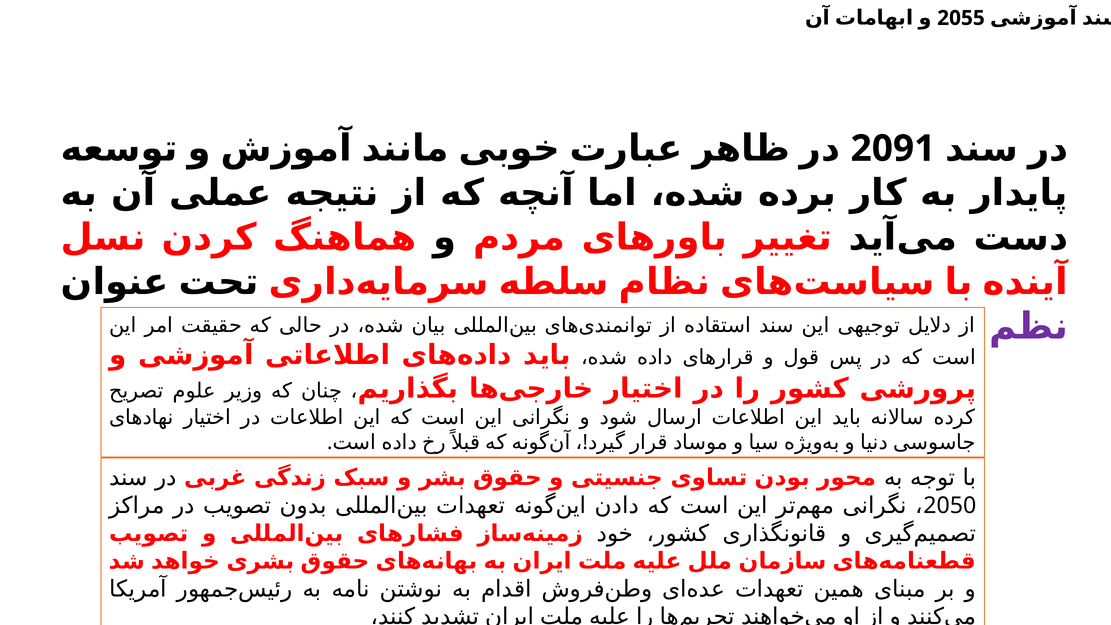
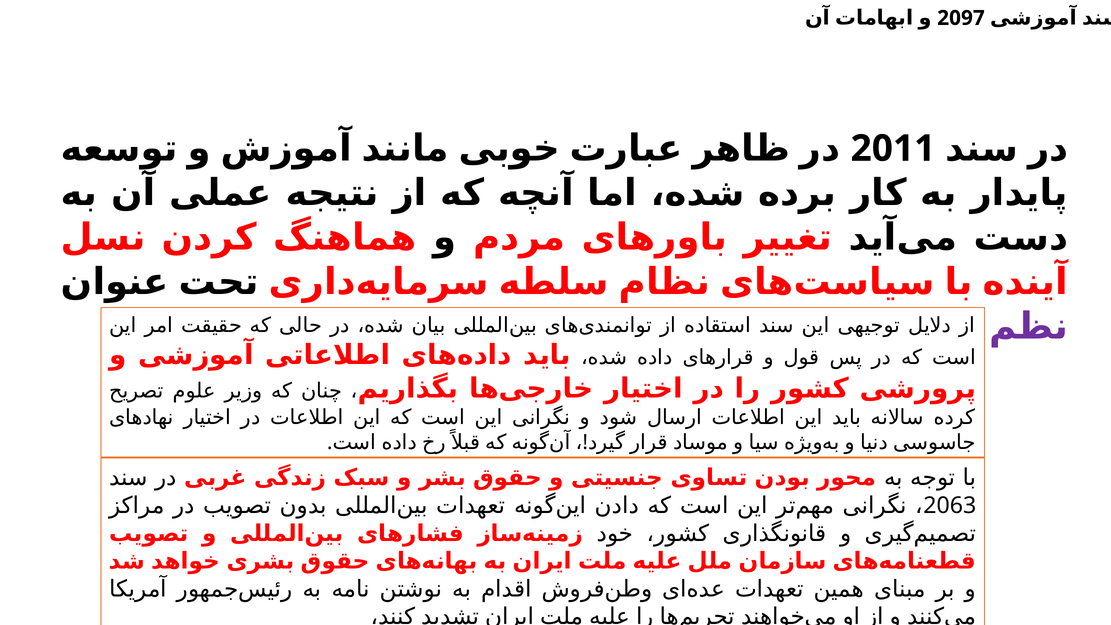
2055: 2055 -> 2097
2091: 2091 -> 2011
2050: 2050 -> 2063
